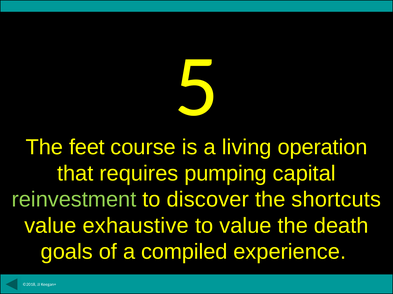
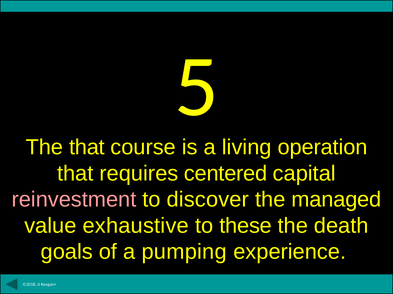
The feet: feet -> that
pumping: pumping -> centered
reinvestment colour: light green -> pink
shortcuts: shortcuts -> managed
to value: value -> these
compiled: compiled -> pumping
